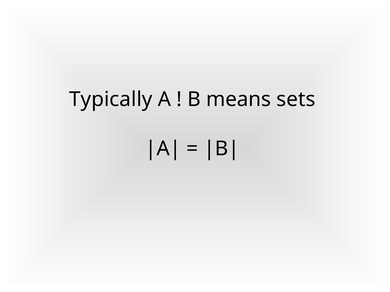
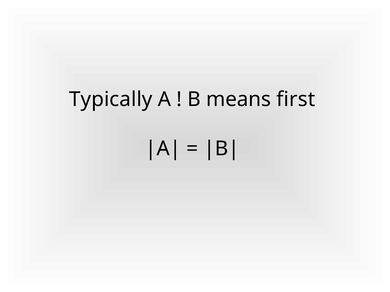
sets: sets -> first
